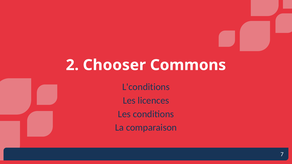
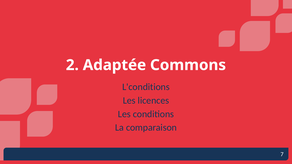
Chooser: Chooser -> Adaptée
